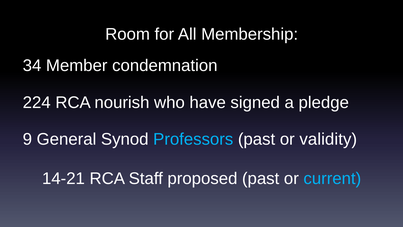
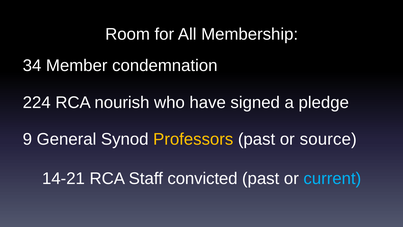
Professors colour: light blue -> yellow
validity: validity -> source
proposed: proposed -> convicted
